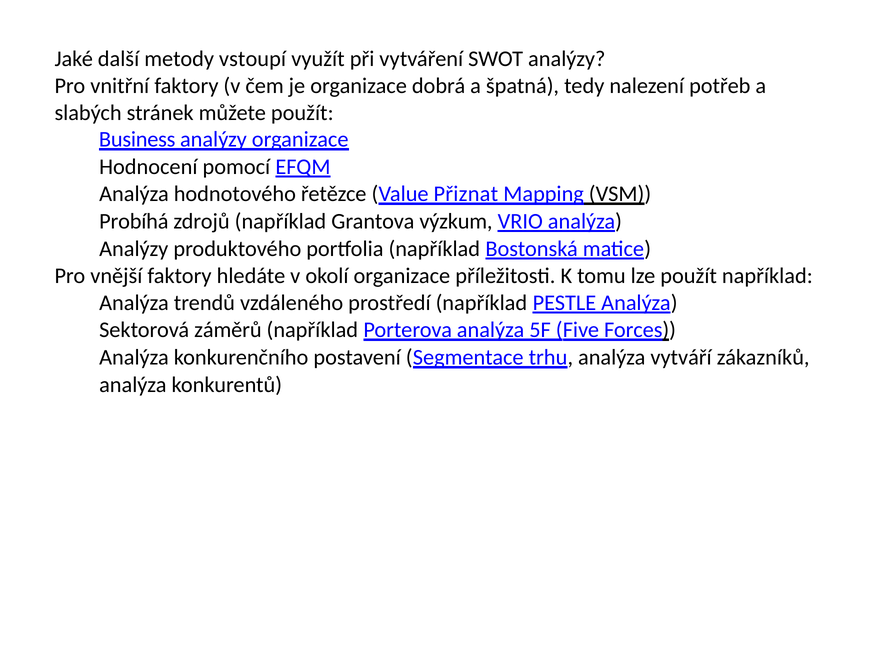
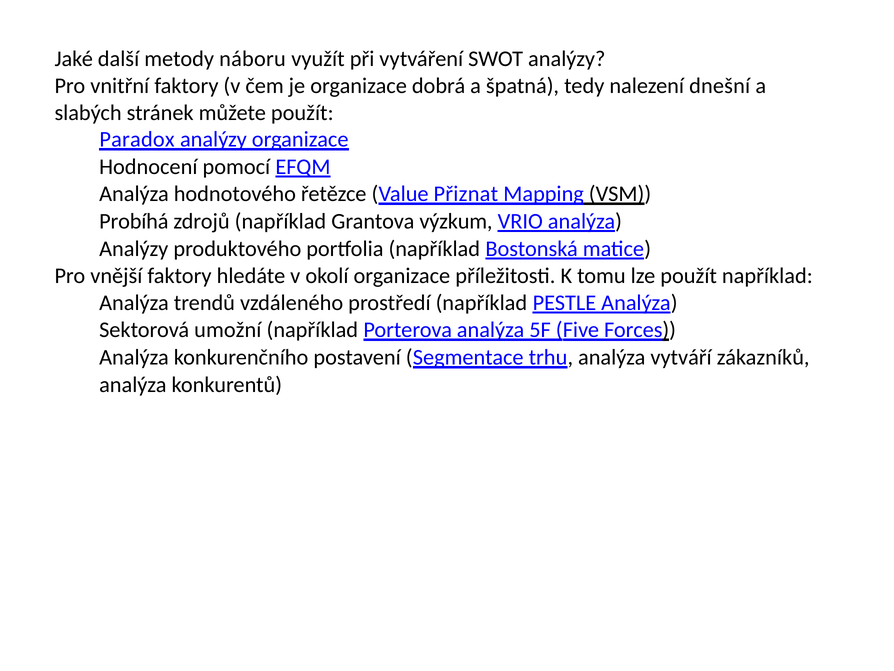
vstoupí: vstoupí -> náboru
potřeb: potřeb -> dnešní
Business: Business -> Paradox
záměrů: záměrů -> umožní
